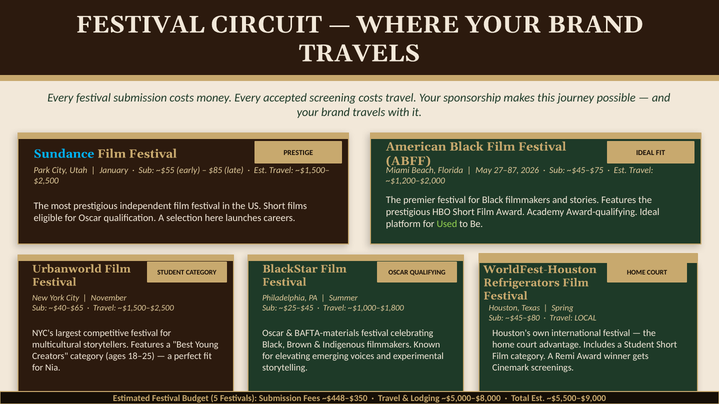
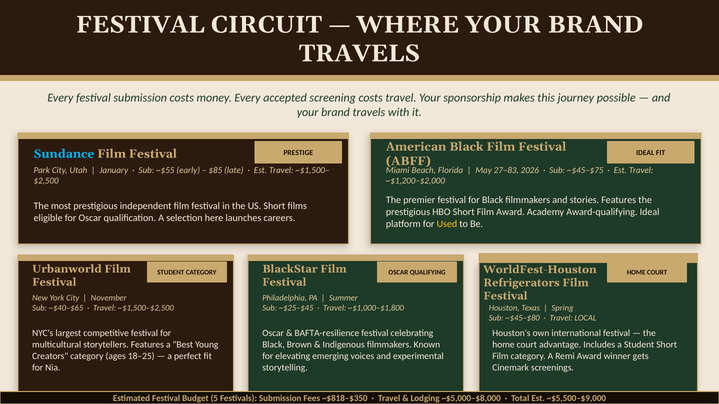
27–87: 27–87 -> 27–83
Used colour: light green -> yellow
BAFTA-materials: BAFTA-materials -> BAFTA-resilience
~$448–$350: ~$448–$350 -> ~$818–$350
